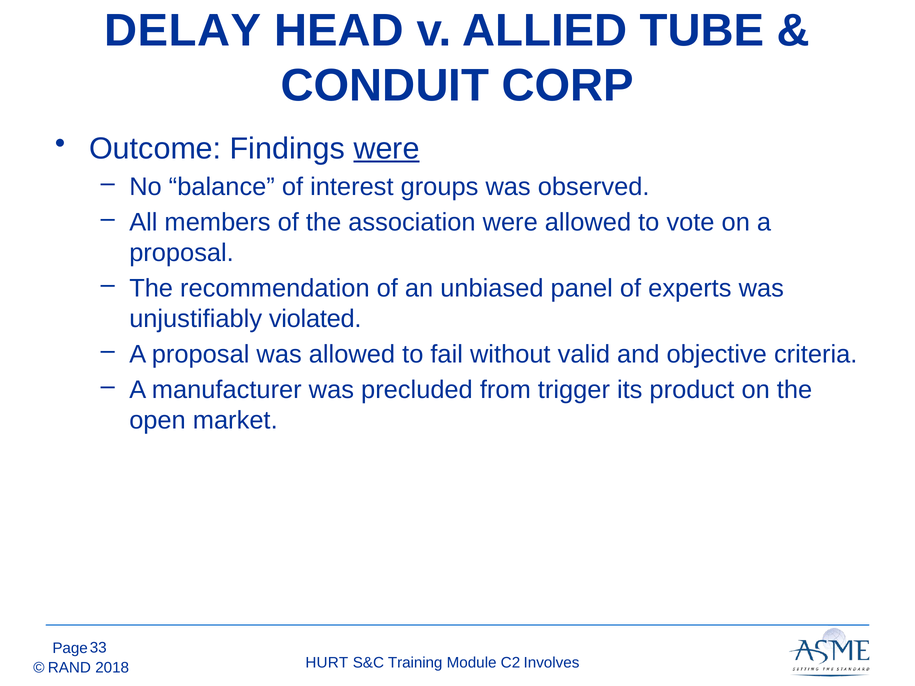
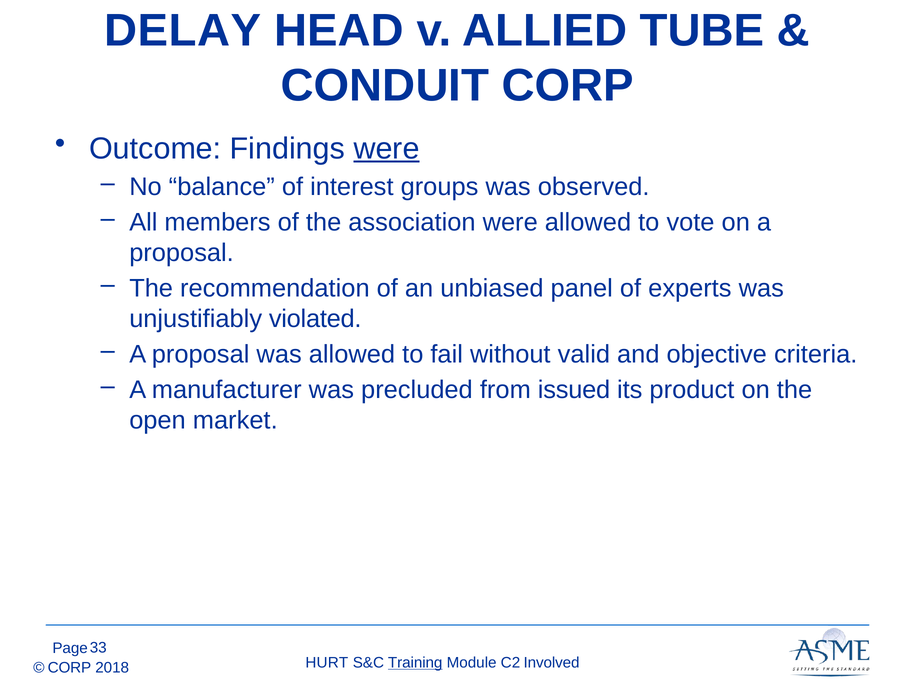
trigger: trigger -> issued
RAND at (69, 668): RAND -> CORP
Training underline: none -> present
Involves: Involves -> Involved
